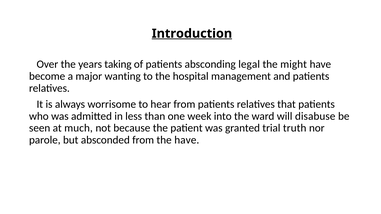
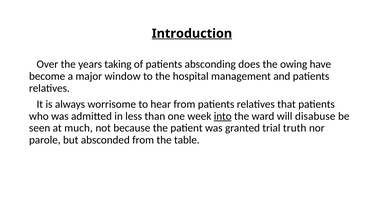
legal: legal -> does
might: might -> owing
wanting: wanting -> window
into underline: none -> present
the have: have -> table
